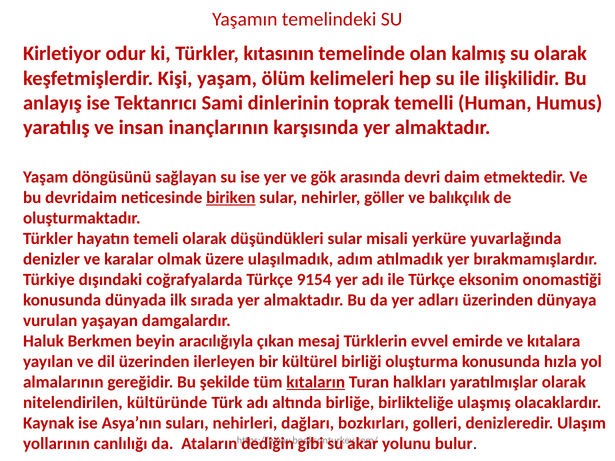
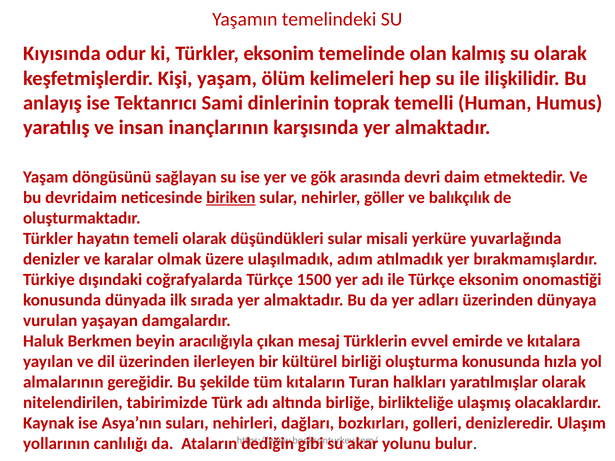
Kirletiyor: Kirletiyor -> Kıyısında
Türkler kıtasının: kıtasının -> eksonim
9154: 9154 -> 1500
kıtaların underline: present -> none
kültüründe: kültüründe -> tabirimizde
